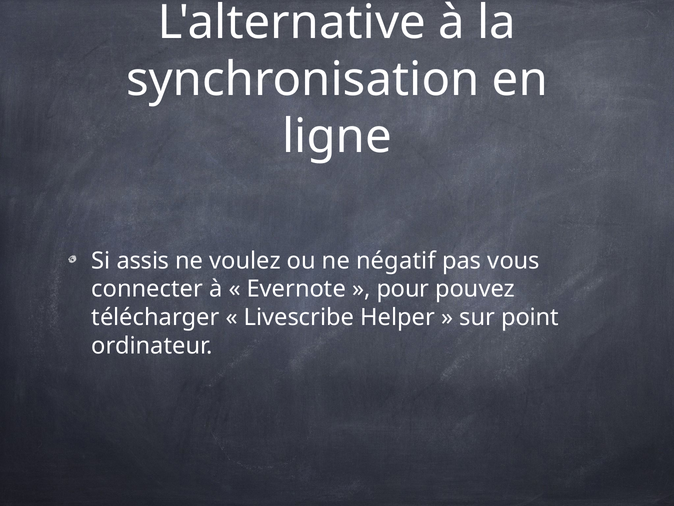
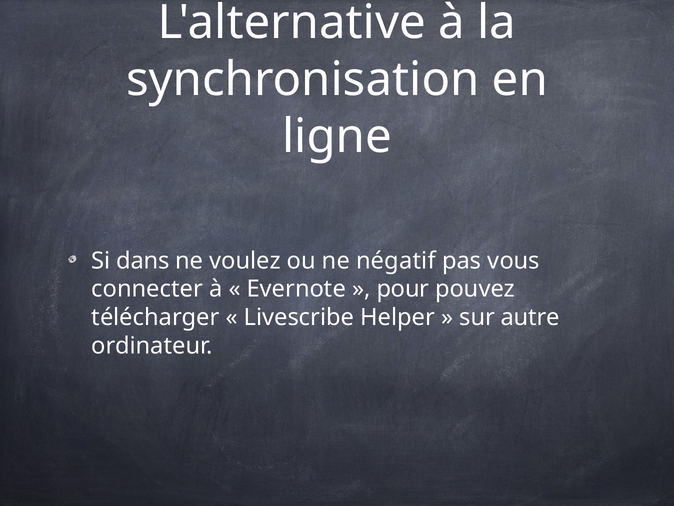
assis: assis -> dans
point: point -> autre
